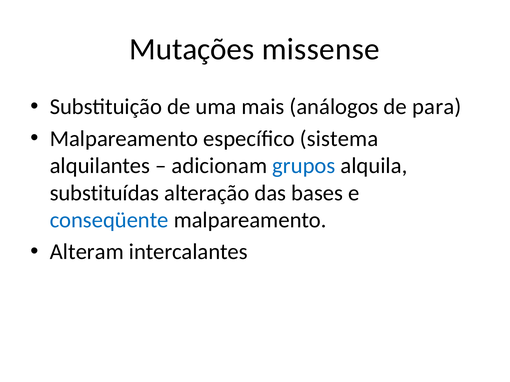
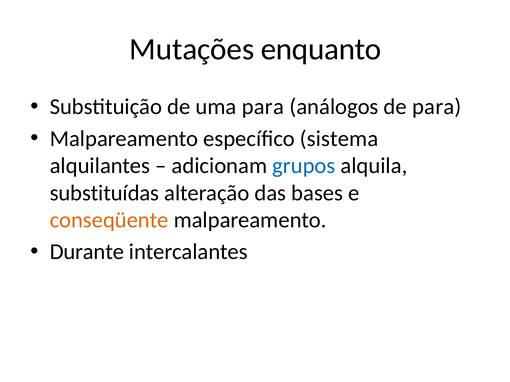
missense: missense -> enquanto
uma mais: mais -> para
conseqüente colour: blue -> orange
Alteram: Alteram -> Durante
